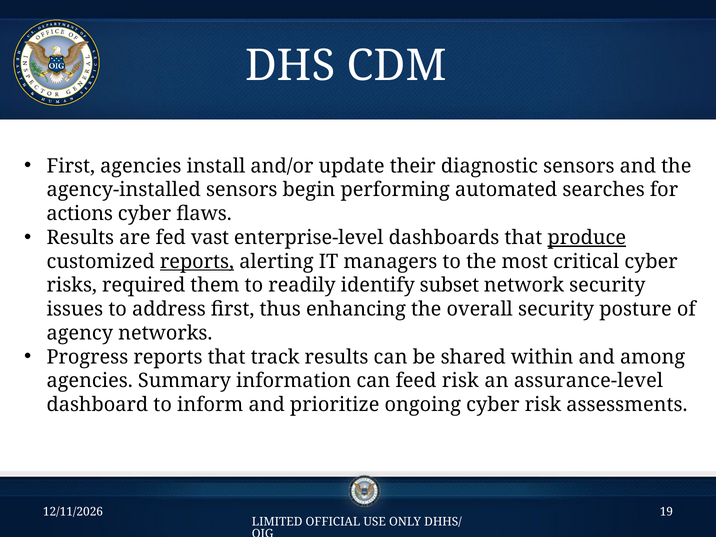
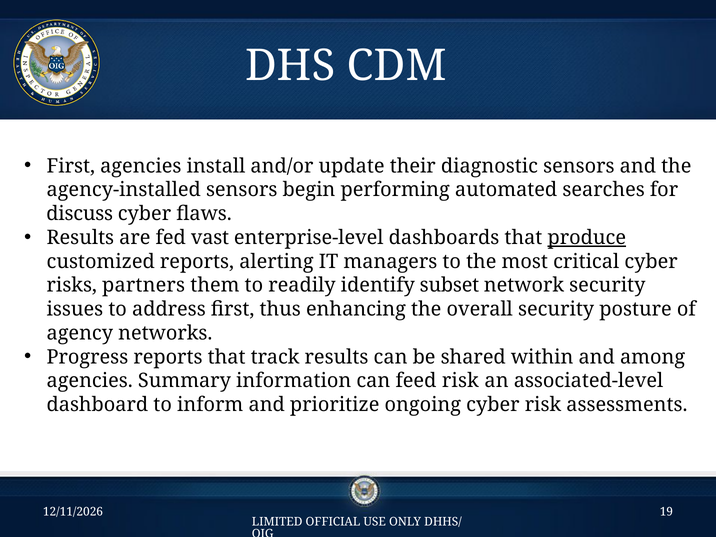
actions: actions -> discuss
reports at (197, 262) underline: present -> none
required: required -> partners
assurance-level: assurance-level -> associated-level
